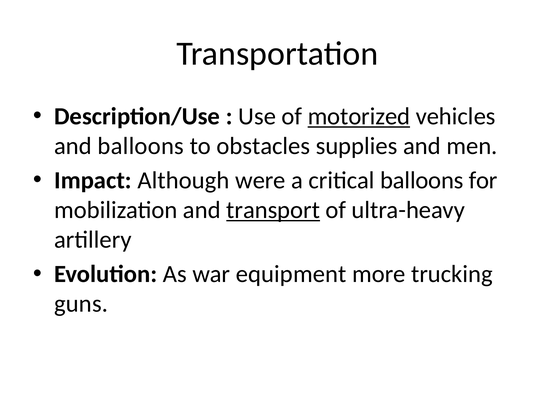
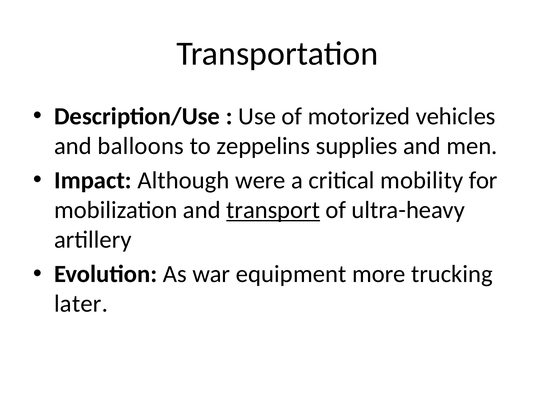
motorized underline: present -> none
obstacles: obstacles -> zeppelins
critical balloons: balloons -> mobility
guns: guns -> later
